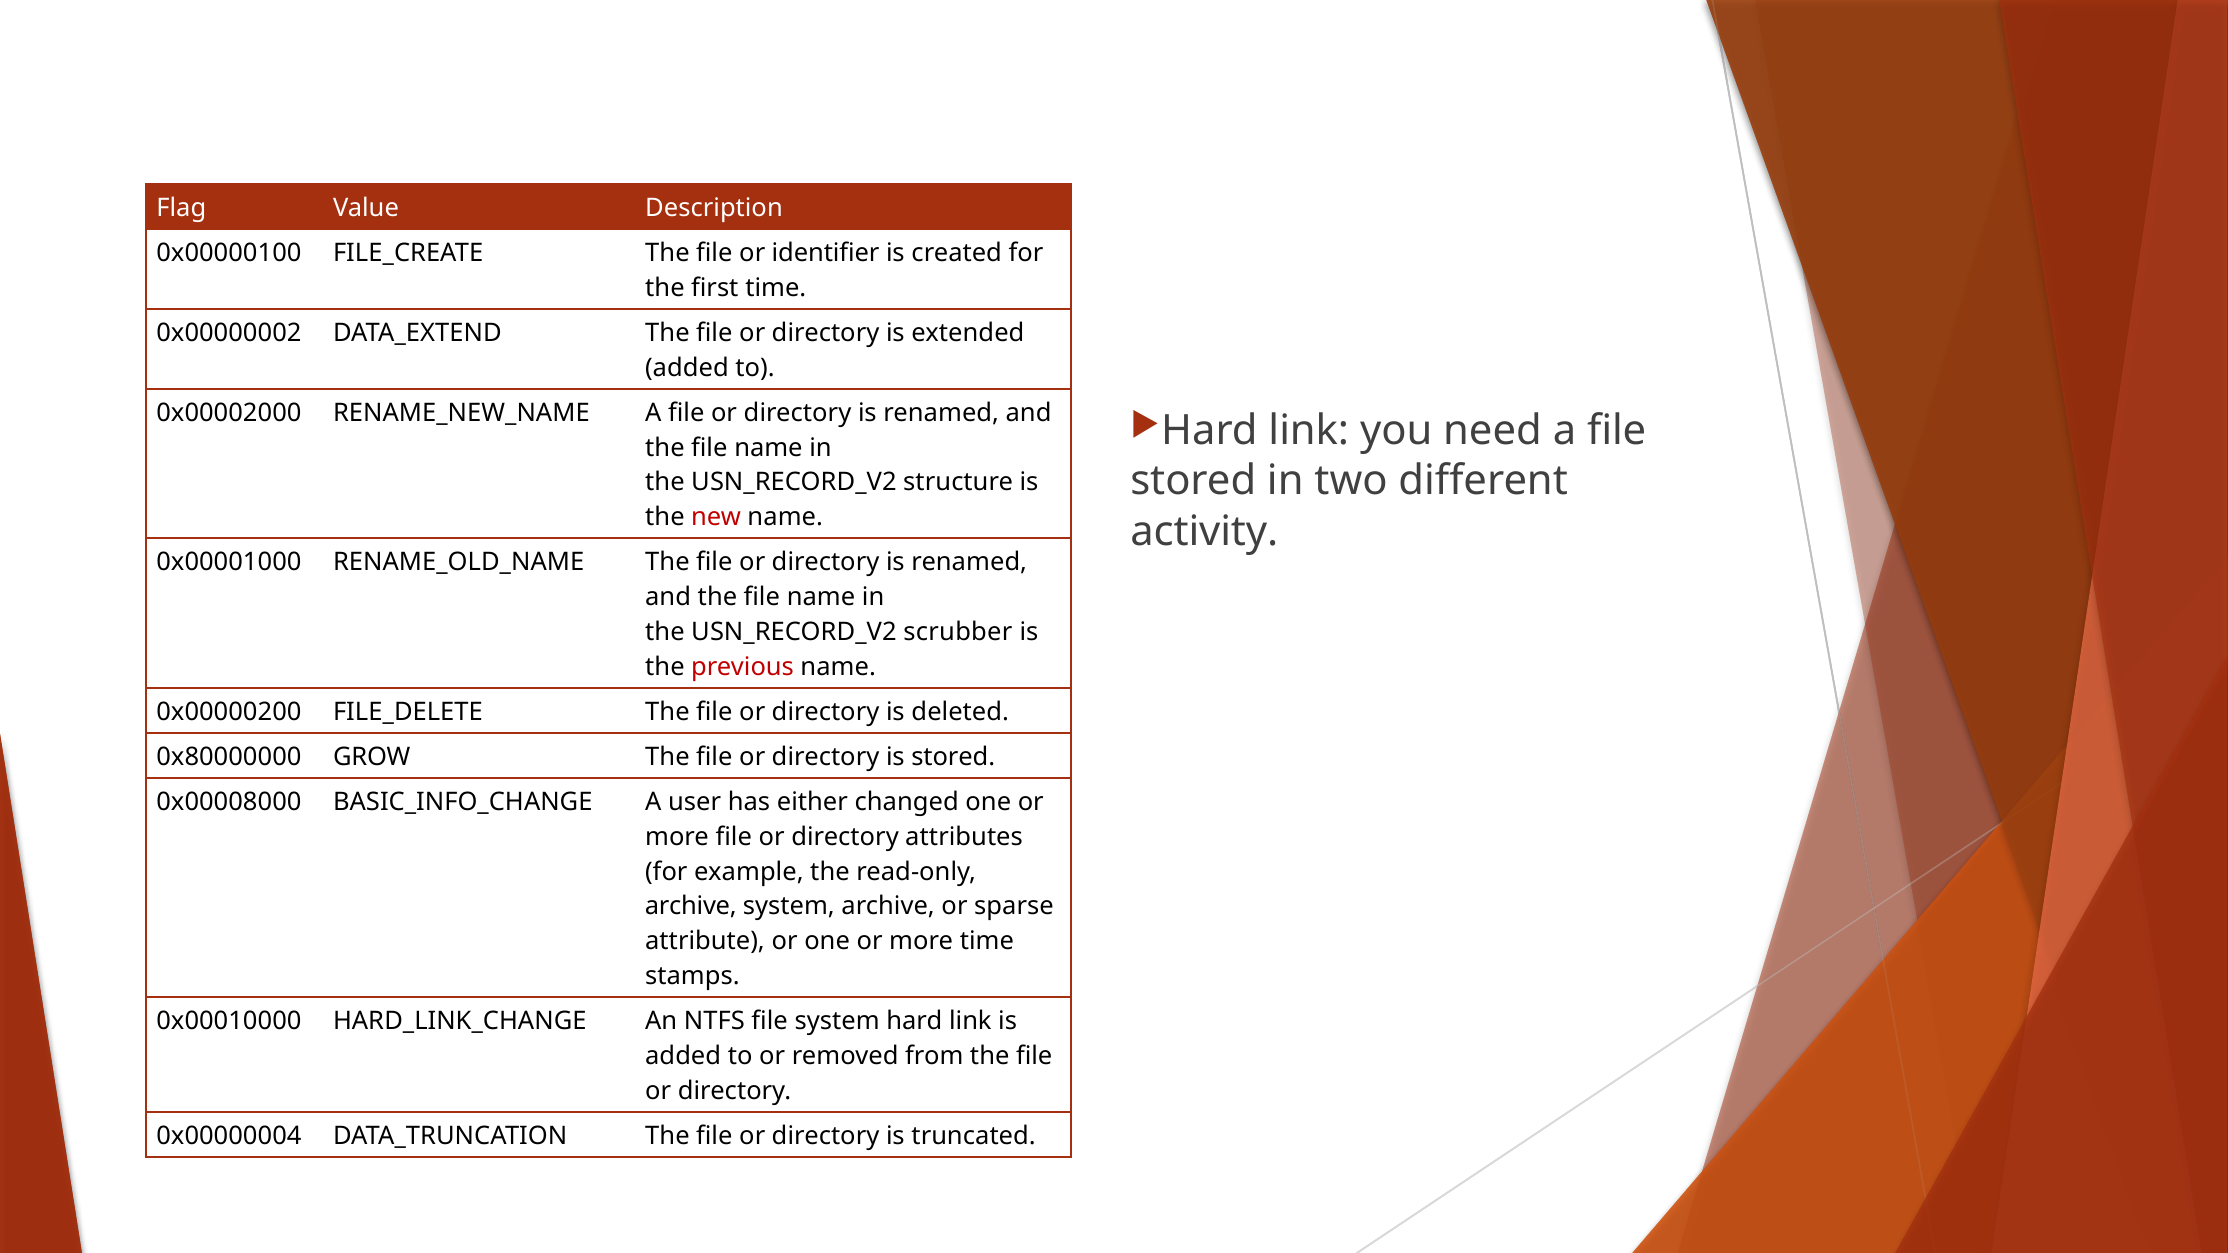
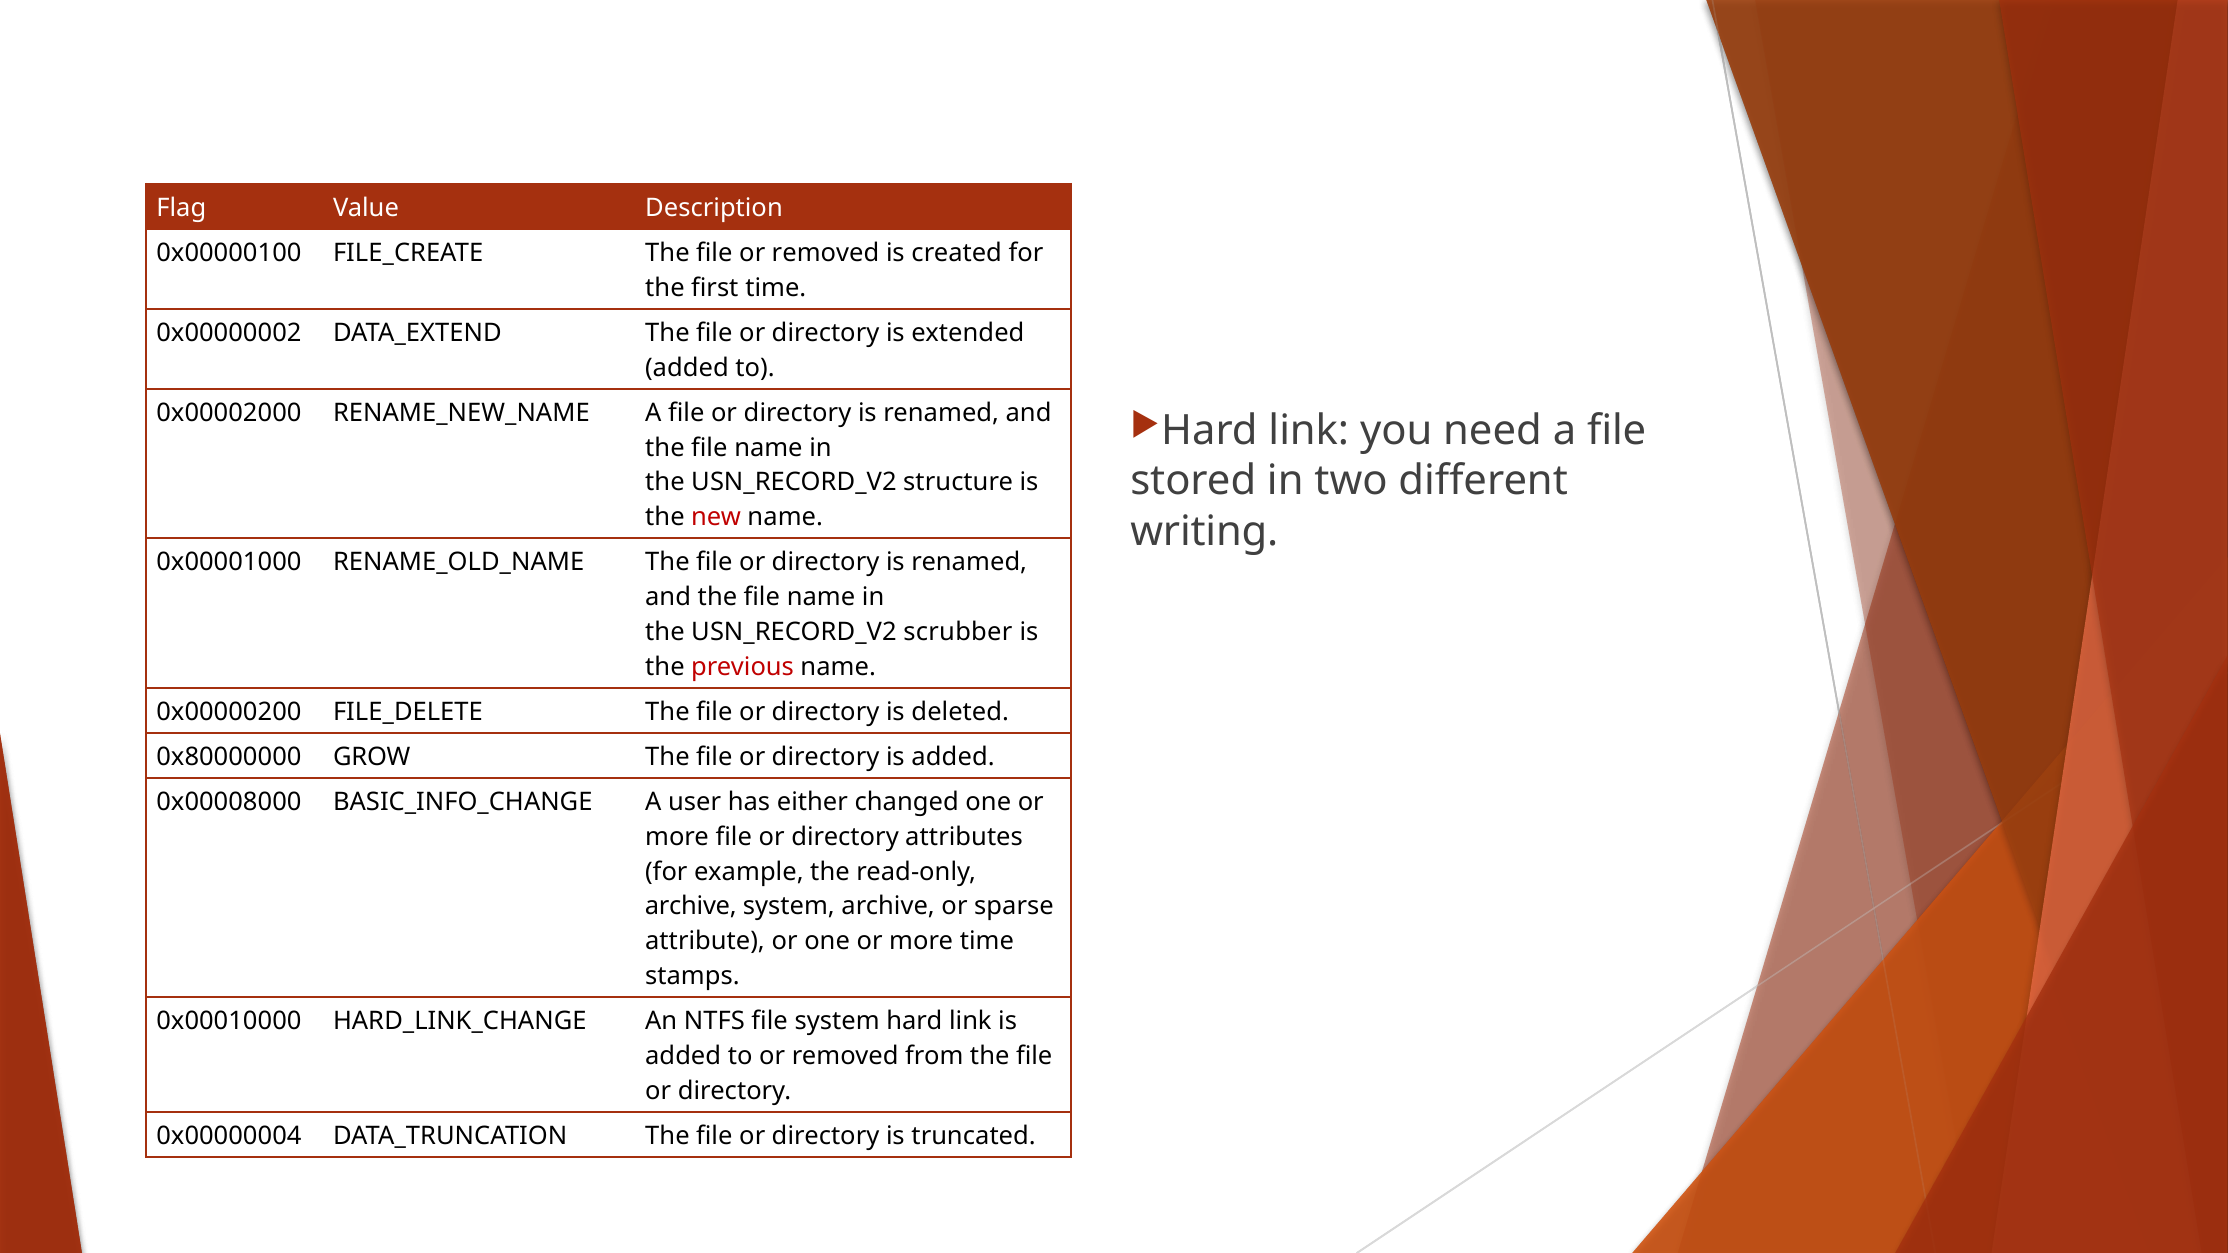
file or identifier: identifier -> removed
activity: activity -> writing
directory is stored: stored -> added
